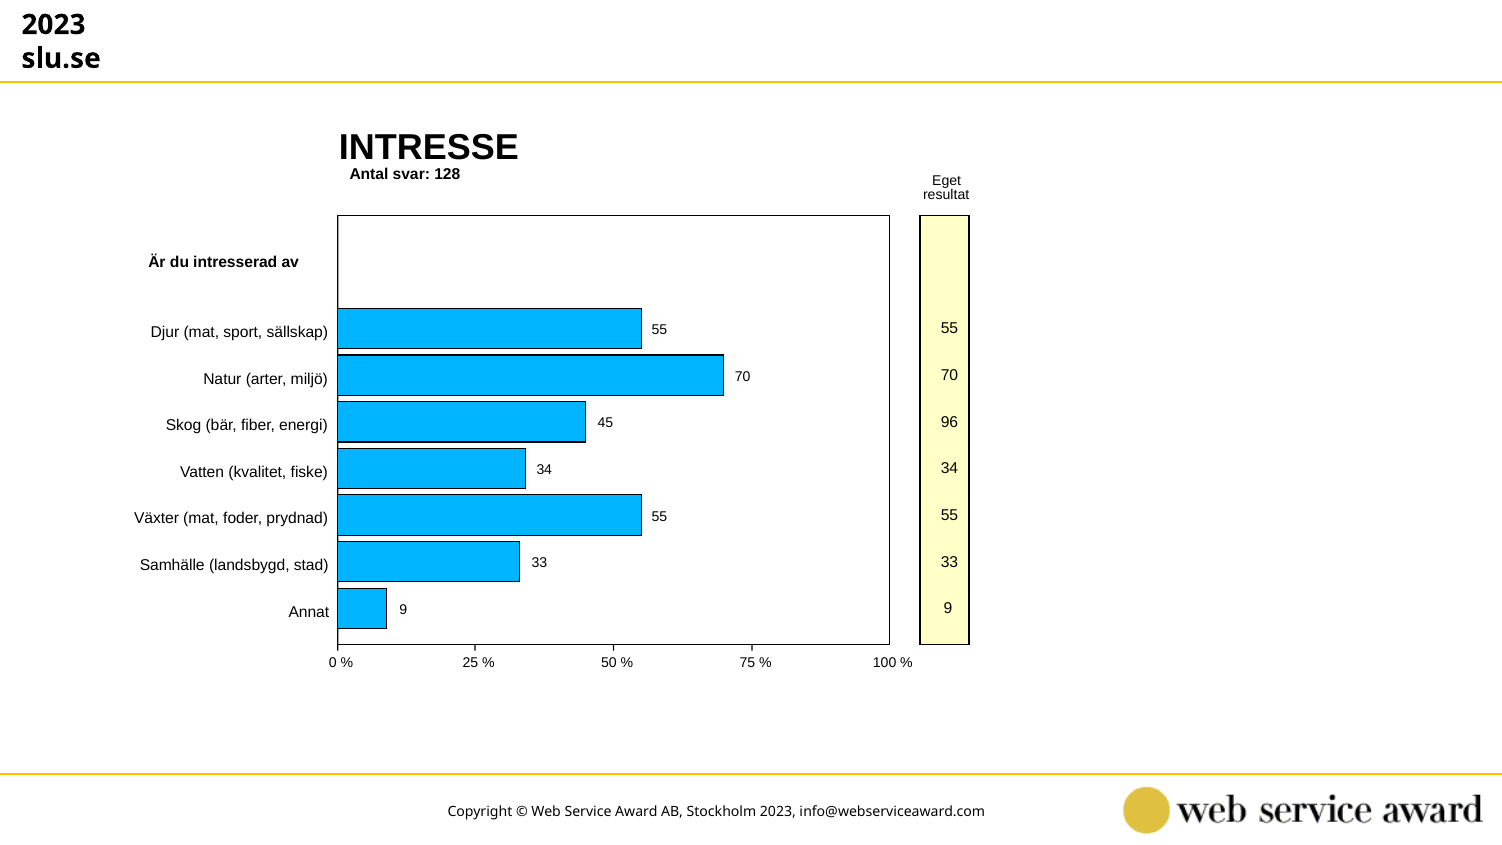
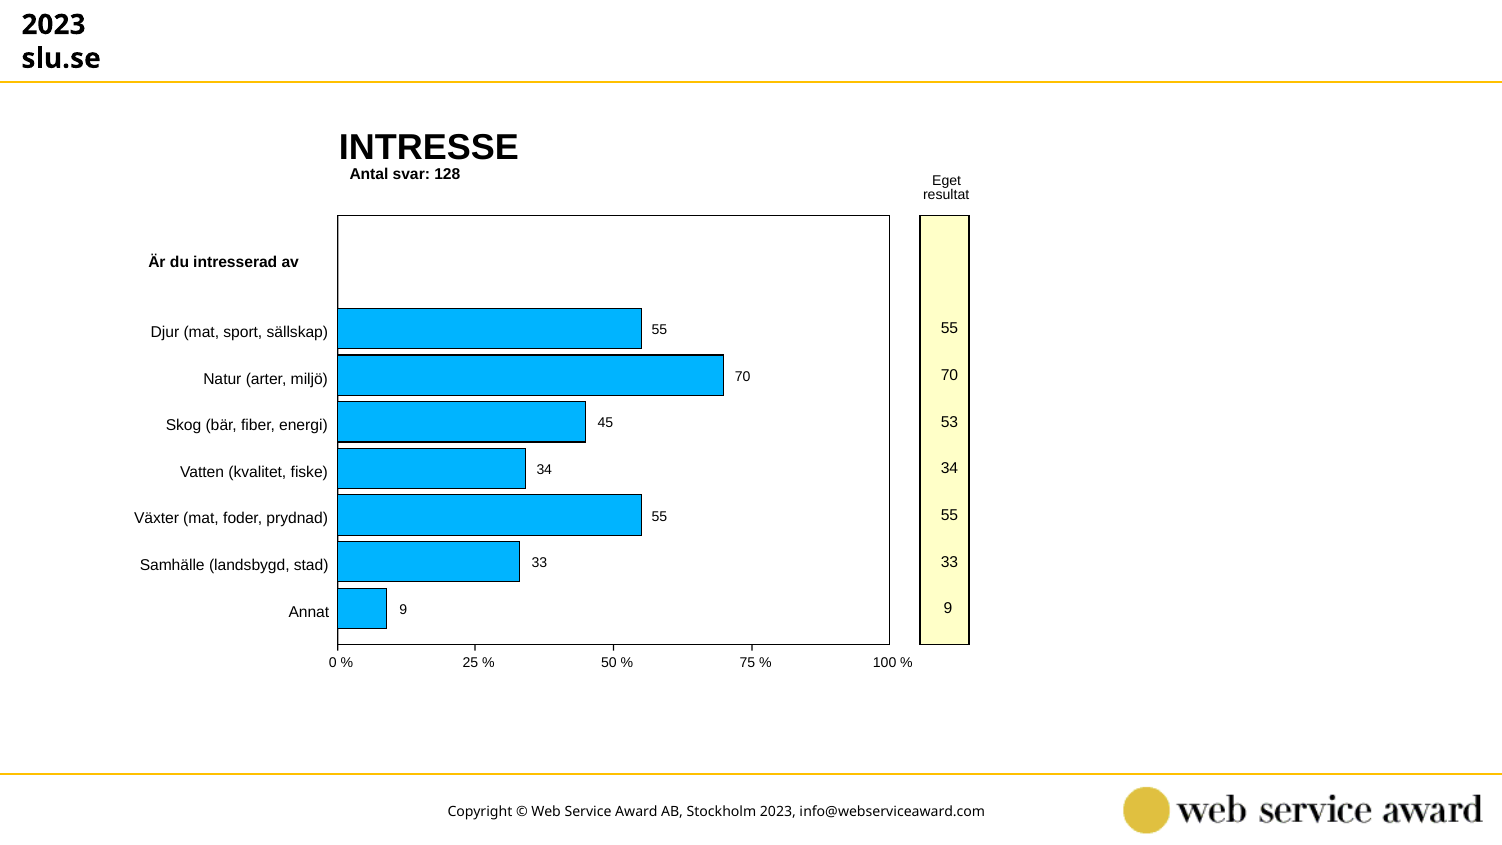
96: 96 -> 53
